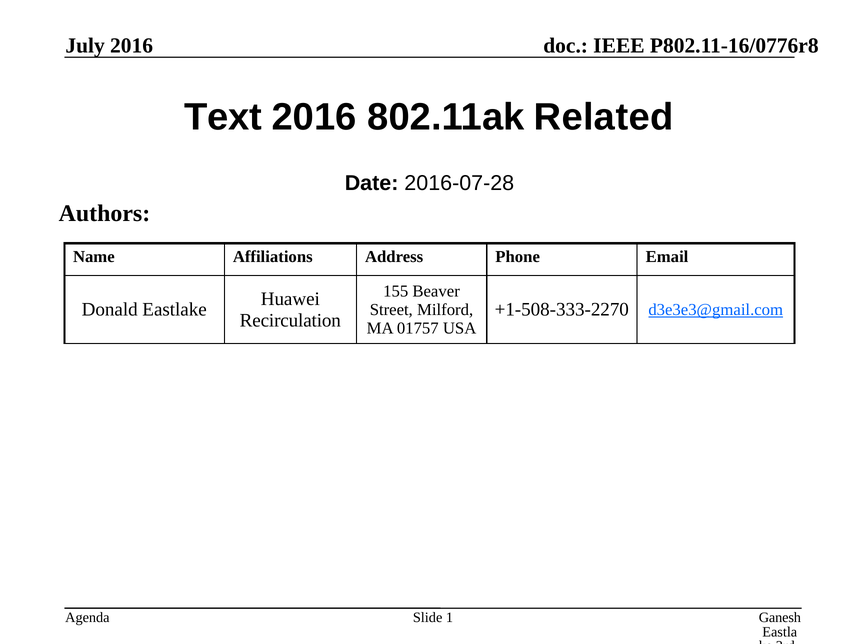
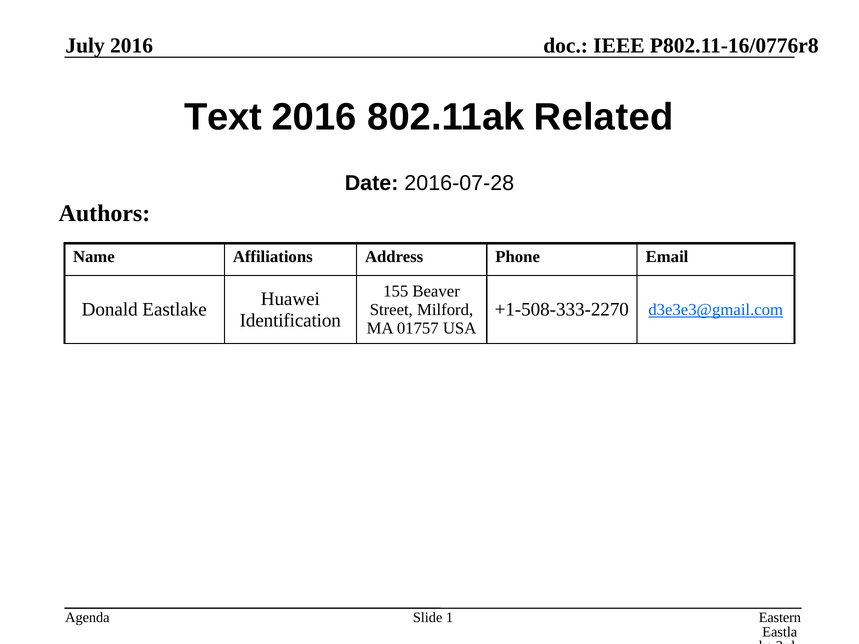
Recirculation: Recirculation -> Identification
Ganesh: Ganesh -> Eastern
